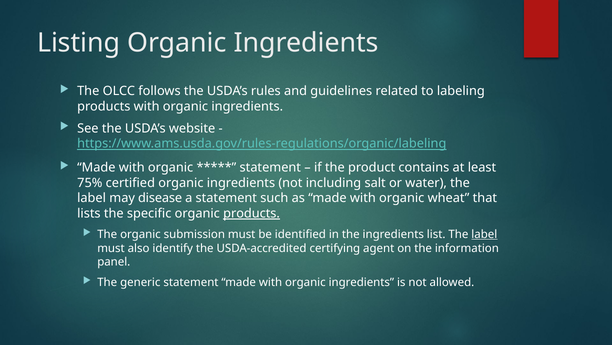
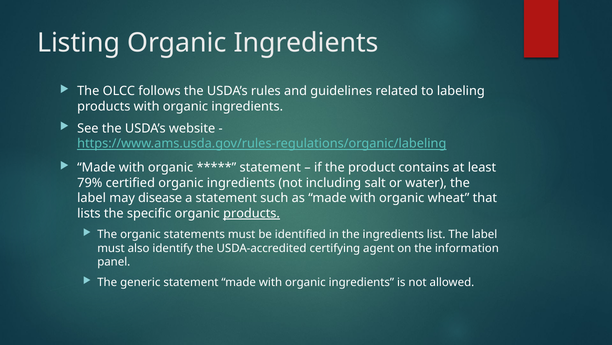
75%: 75% -> 79%
submission: submission -> statements
label at (484, 234) underline: present -> none
